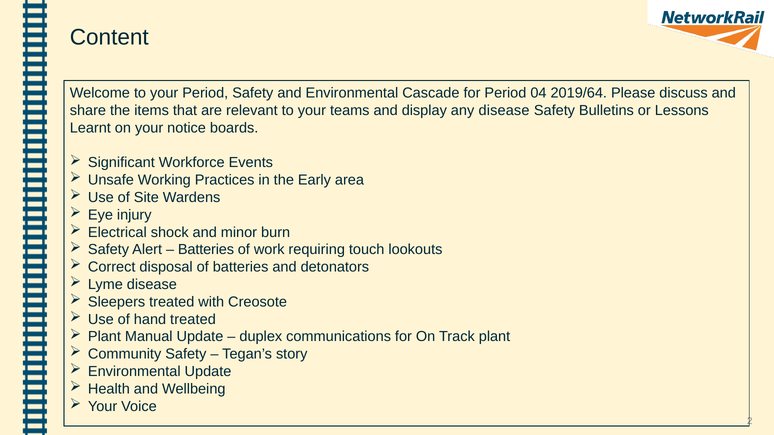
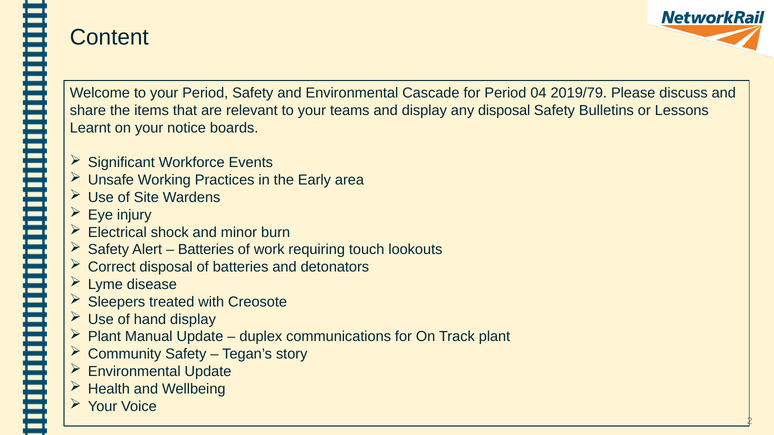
2019/64: 2019/64 -> 2019/79
any disease: disease -> disposal
hand treated: treated -> display
